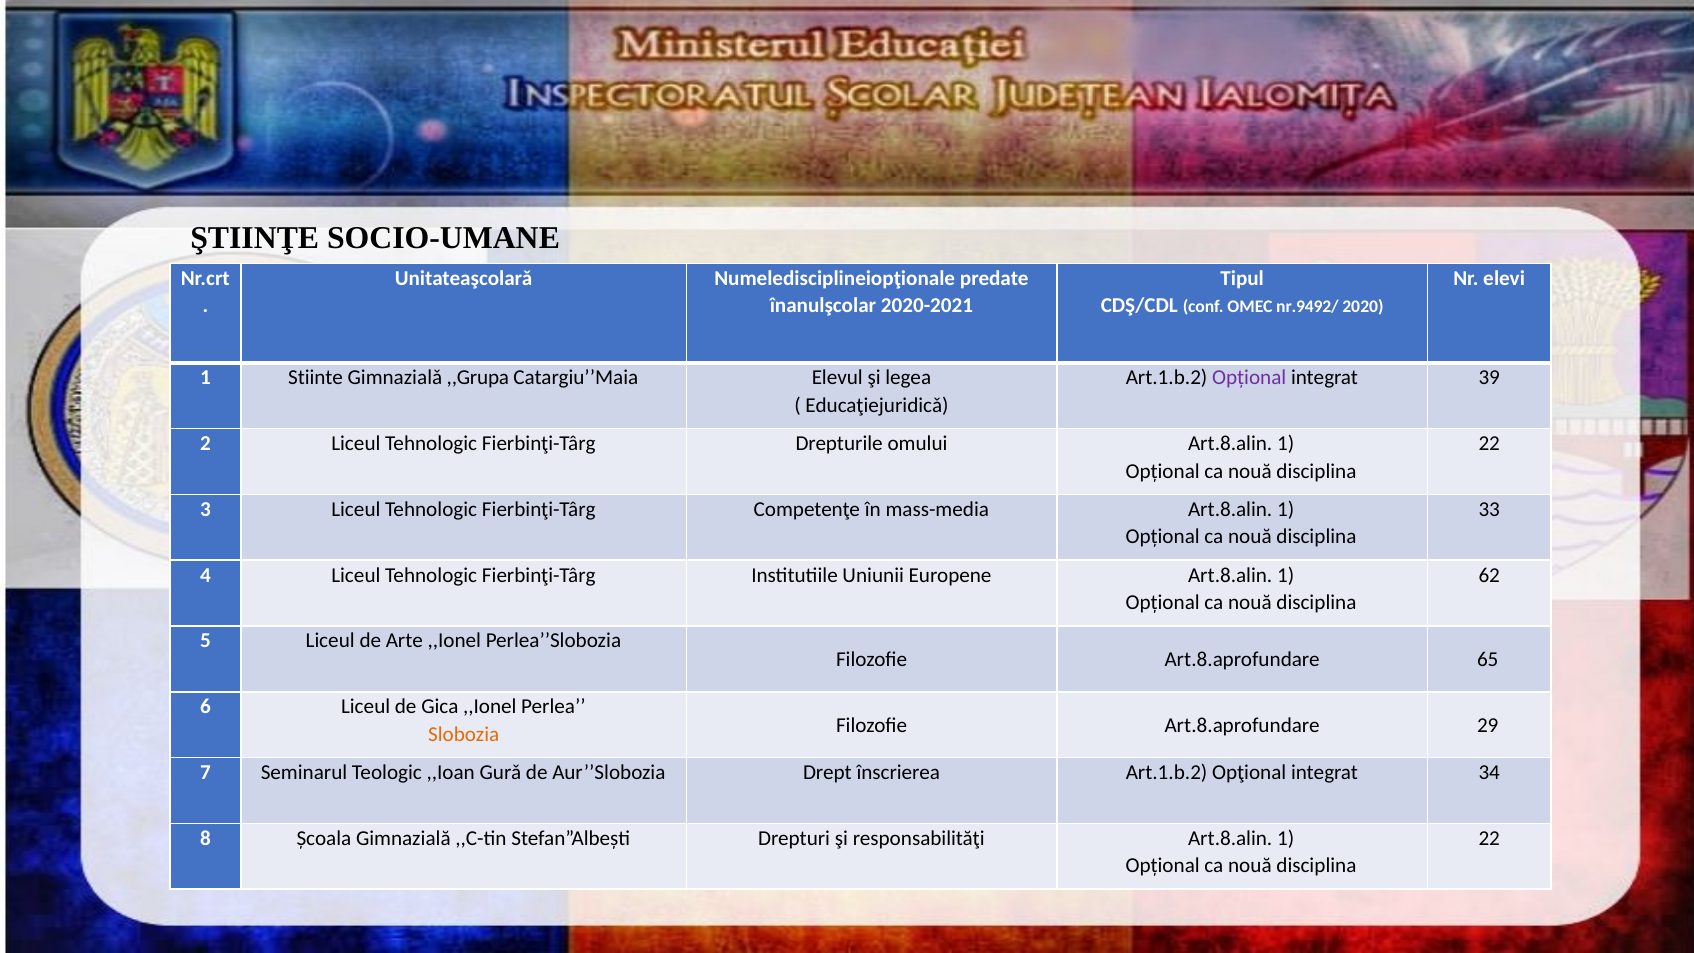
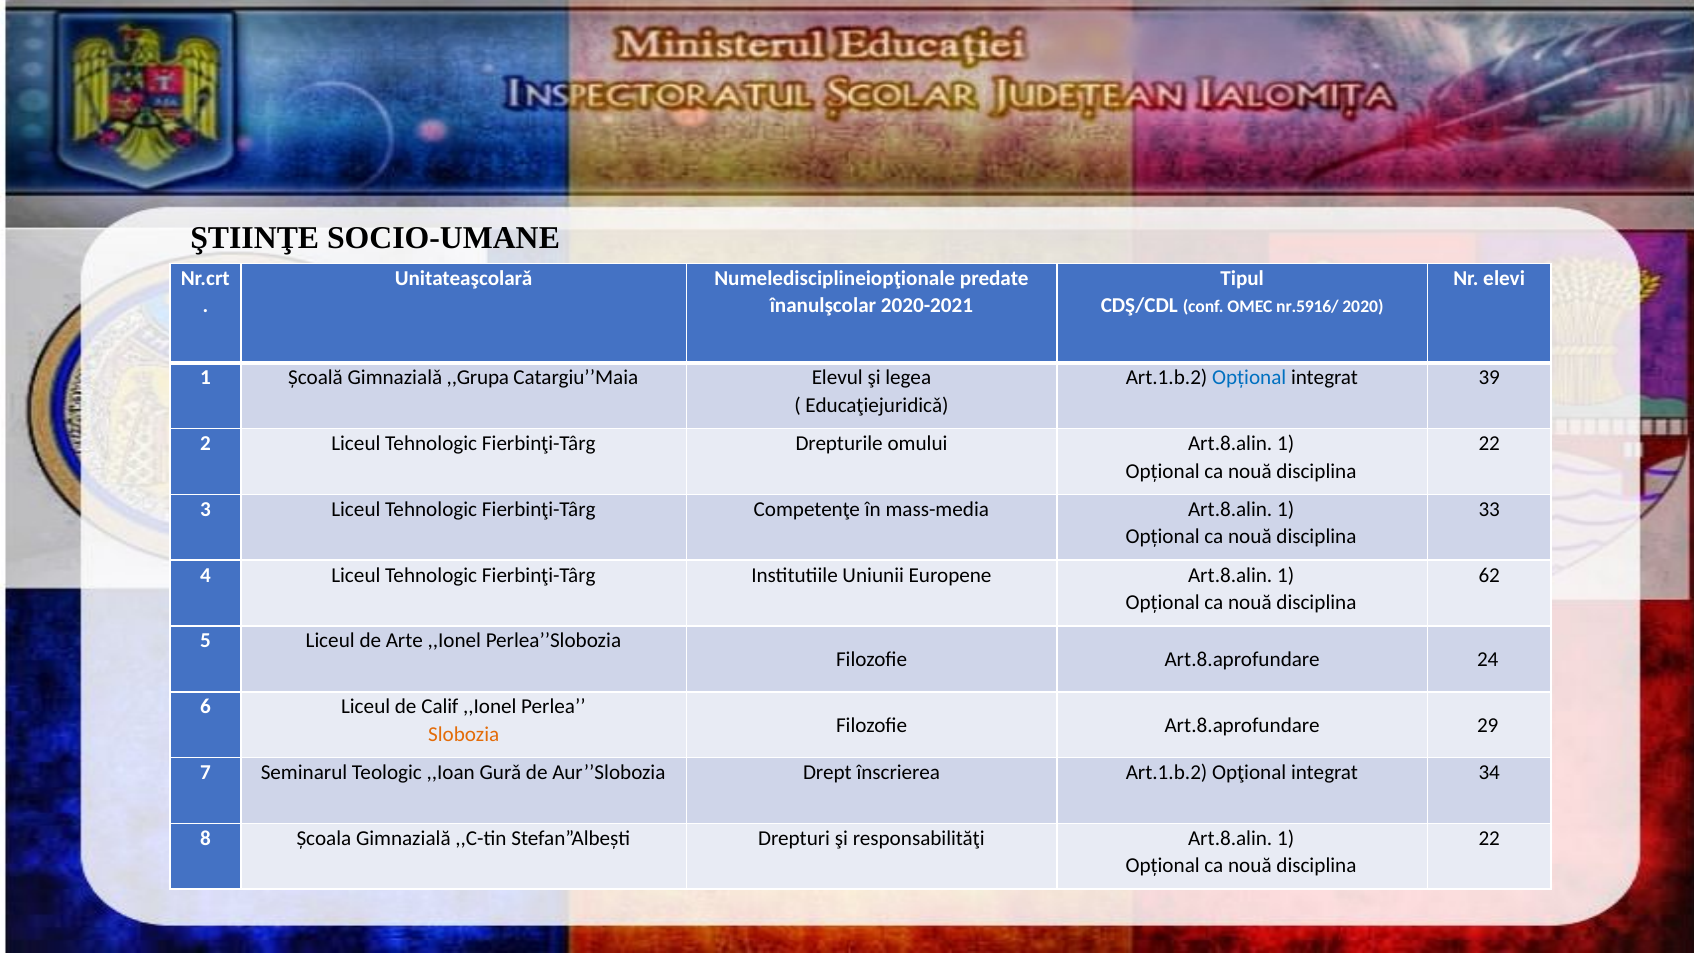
nr.9492/: nr.9492/ -> nr.5916/
Stiinte: Stiinte -> Școală
Opţional at (1249, 378) colour: purple -> blue
65: 65 -> 24
Gica: Gica -> Calif
